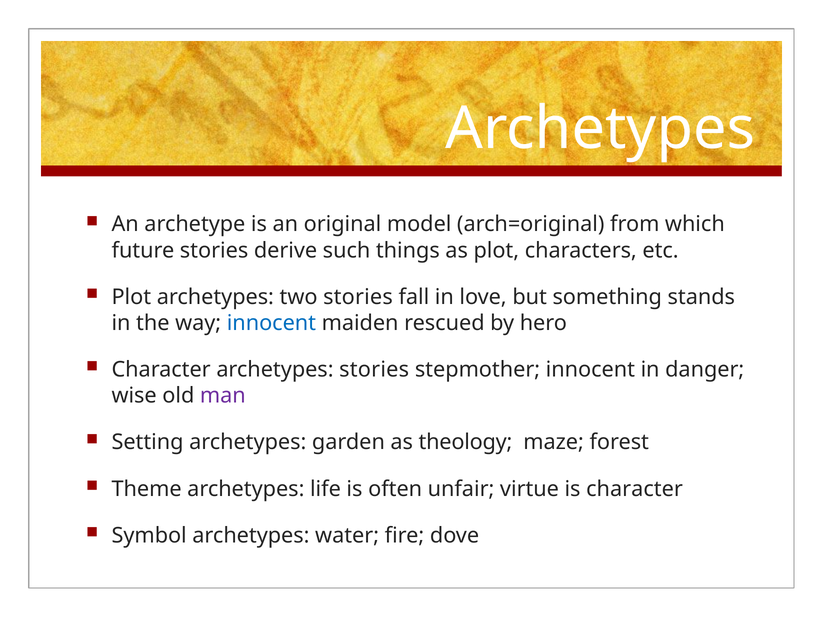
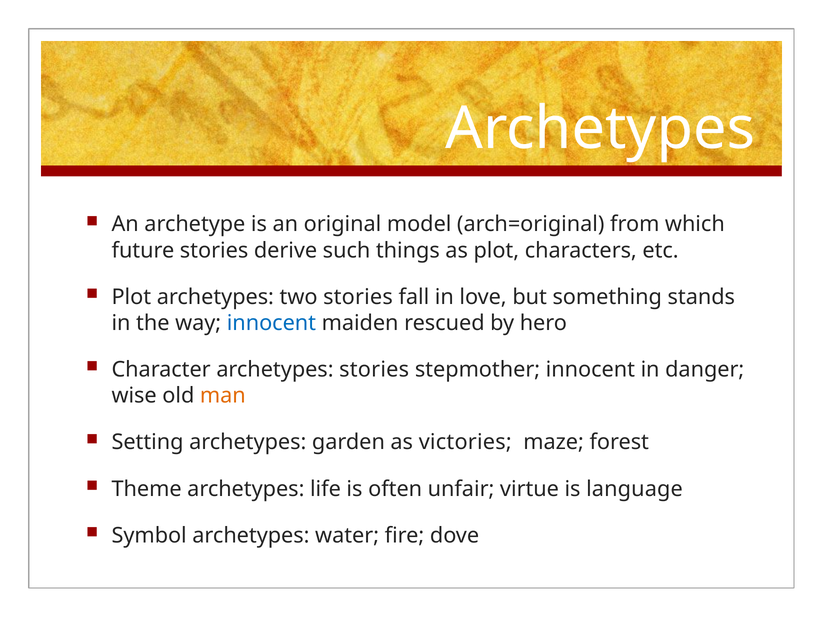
man colour: purple -> orange
theology: theology -> victories
is character: character -> language
